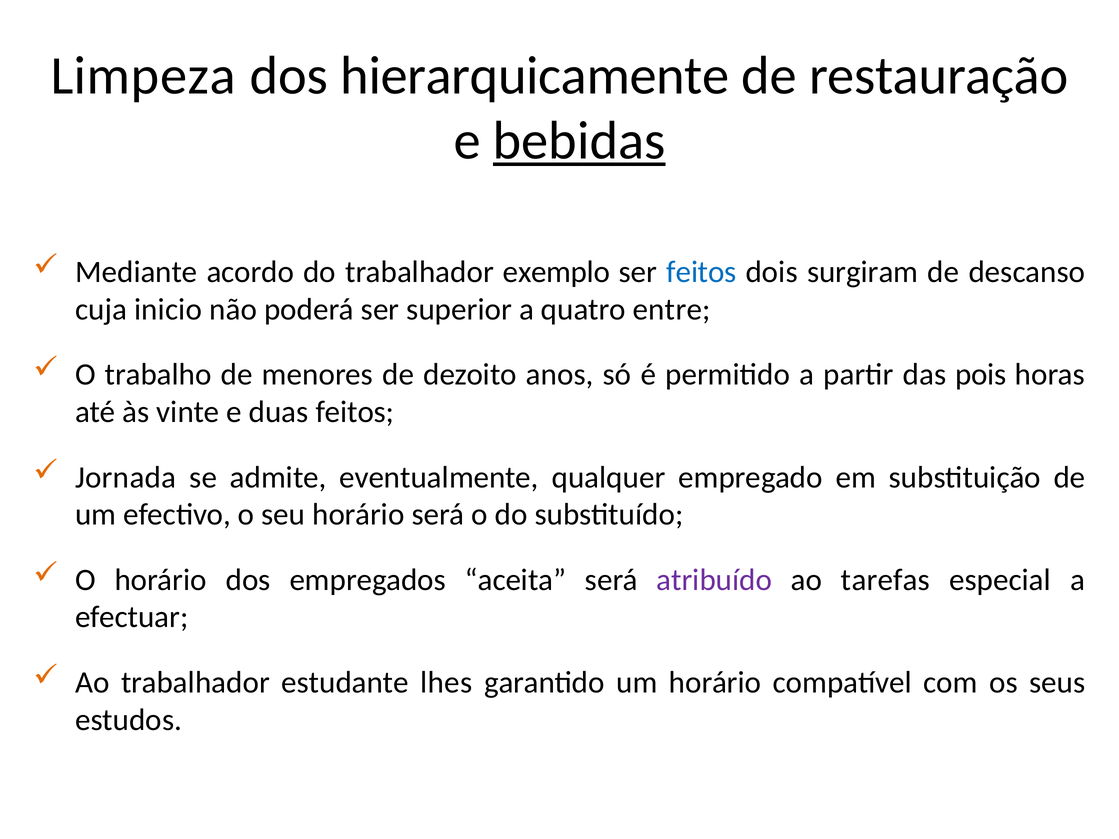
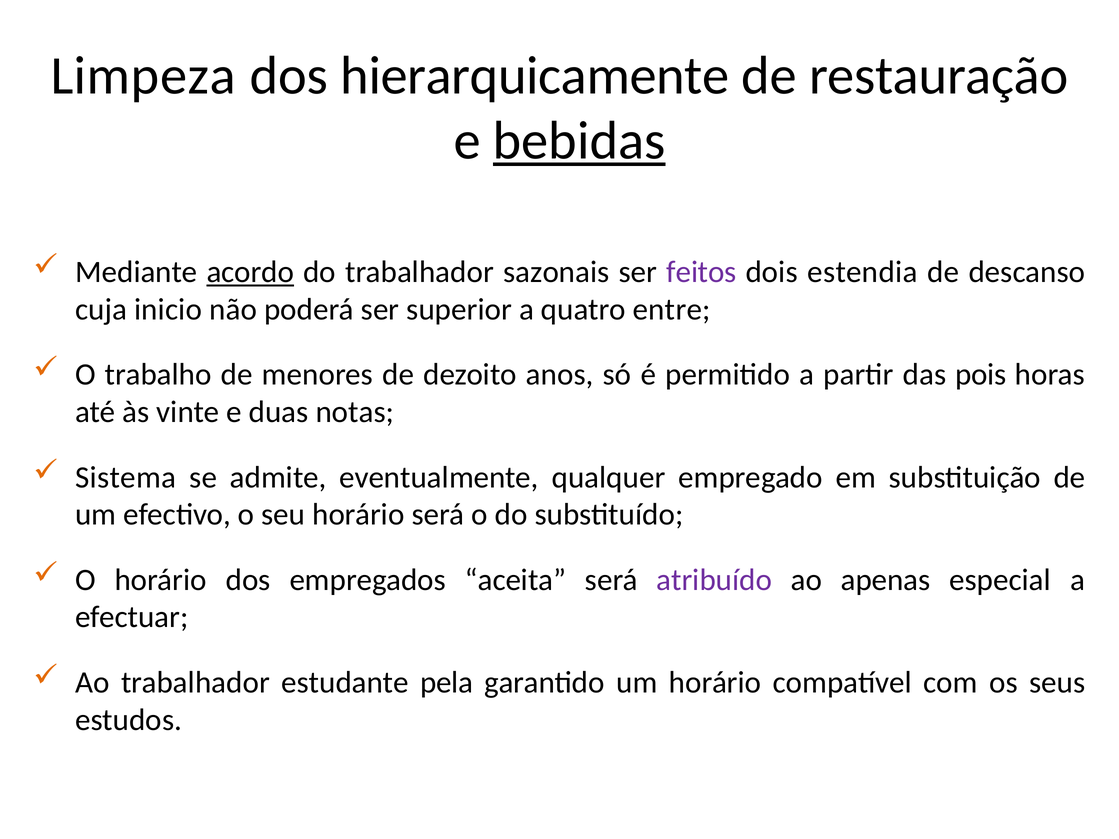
acordo underline: none -> present
exemplo: exemplo -> sazonais
feitos at (702, 272) colour: blue -> purple
surgiram: surgiram -> estendia
duas feitos: feitos -> notas
Jornada: Jornada -> Sistema
tarefas: tarefas -> apenas
lhes: lhes -> pela
